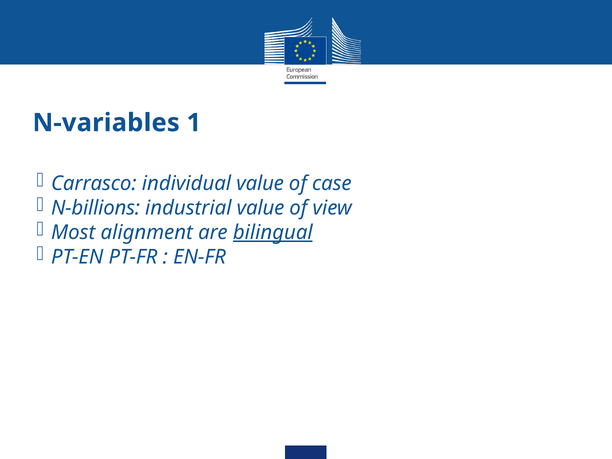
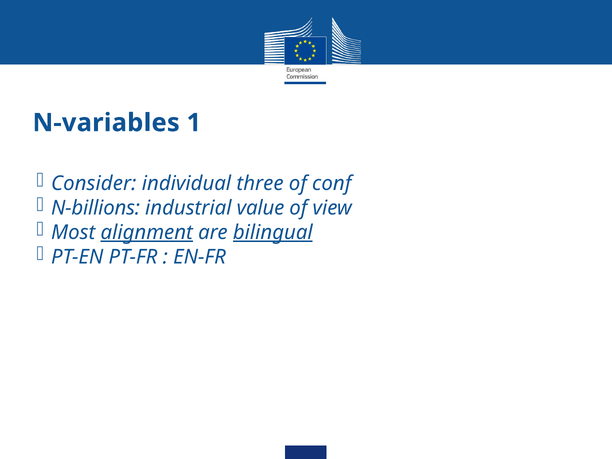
Carrasco: Carrasco -> Consider
individual value: value -> three
case: case -> conf
alignment underline: none -> present
